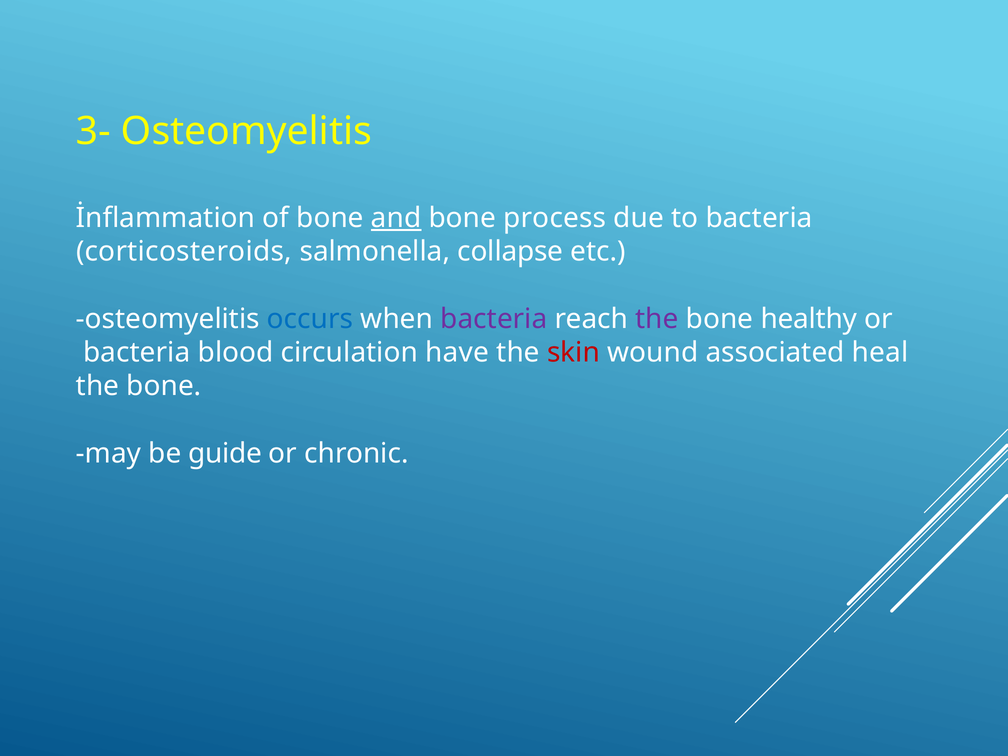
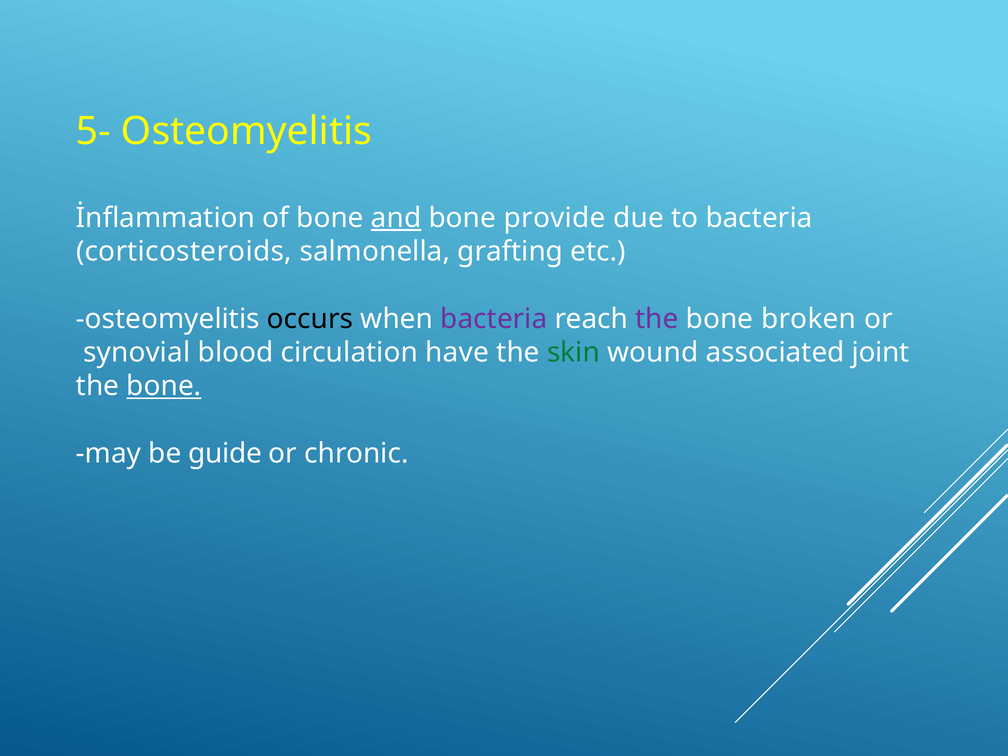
3-: 3- -> 5-
process: process -> provide
collapse: collapse -> grafting
occurs colour: blue -> black
healthy: healthy -> broken
bacteria at (137, 352): bacteria -> synovial
skin colour: red -> green
heal: heal -> joint
bone at (164, 386) underline: none -> present
